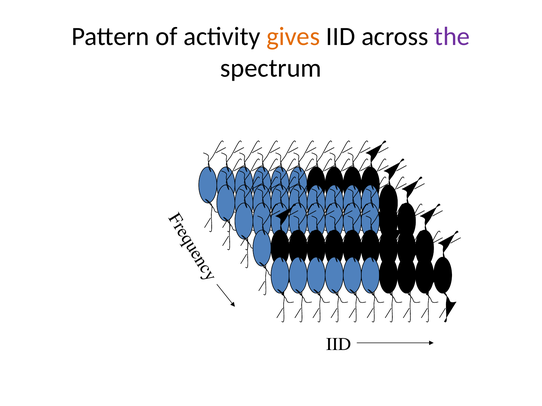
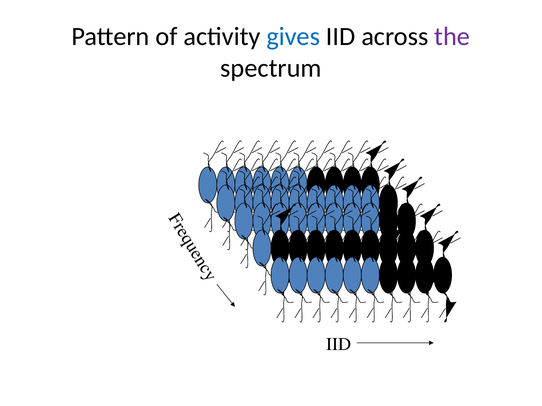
gives colour: orange -> blue
